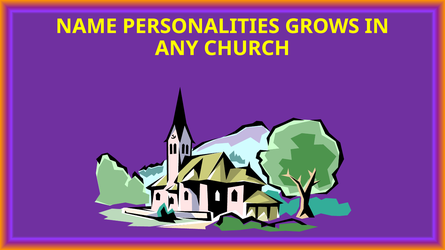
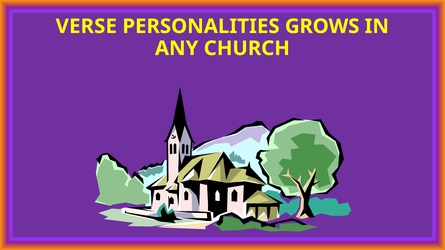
NAME: NAME -> VERSE
